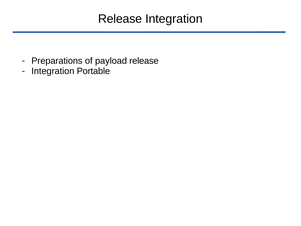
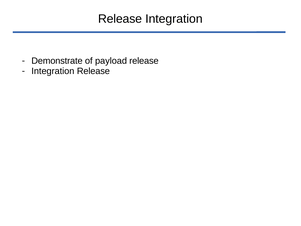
Preparations: Preparations -> Demonstrate
Integration Portable: Portable -> Release
